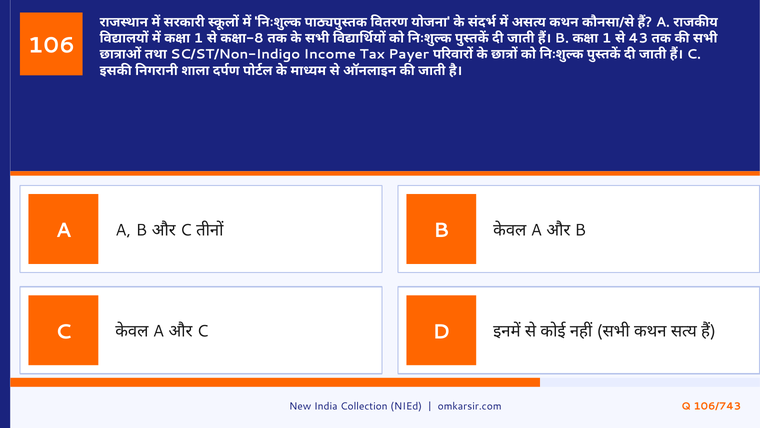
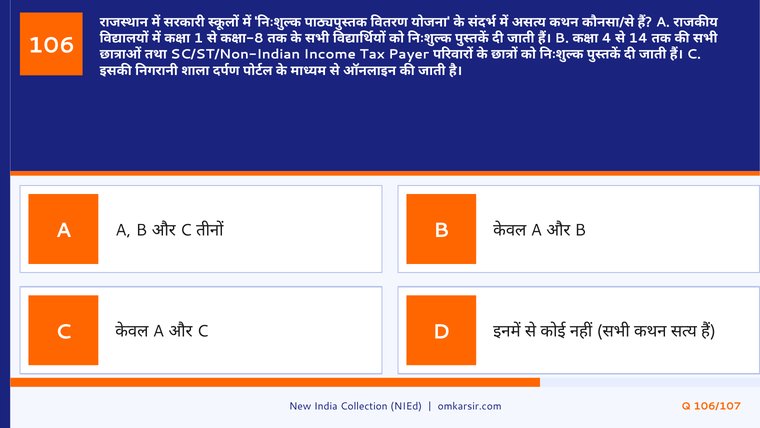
1 at (607, 38): 1 -> 4
43: 43 -> 14
SC/ST/Non-Indigo: SC/ST/Non-Indigo -> SC/ST/Non-Indian
106/743: 106/743 -> 106/107
